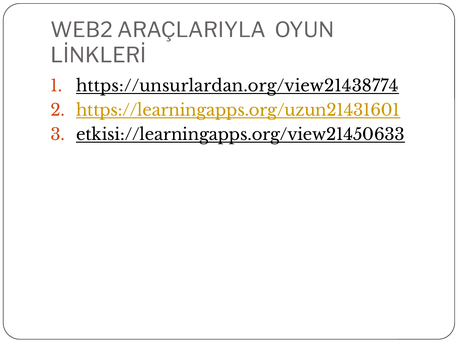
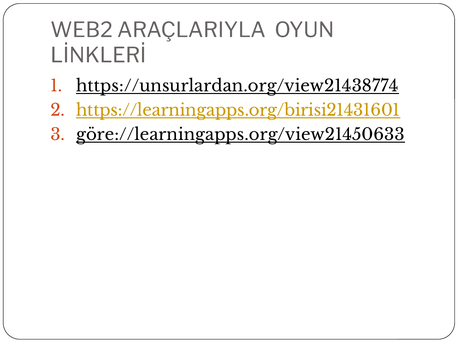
https://learningapps.org/uzun21431601: https://learningapps.org/uzun21431601 -> https://learningapps.org/birisi21431601
etkisi://learningapps.org/view21450633: etkisi://learningapps.org/view21450633 -> göre://learningapps.org/view21450633
